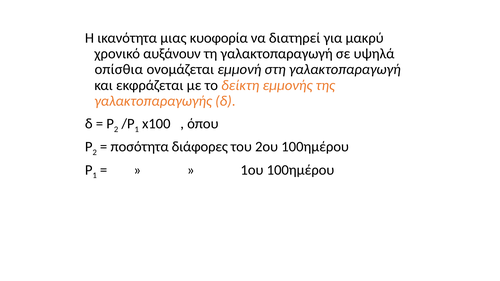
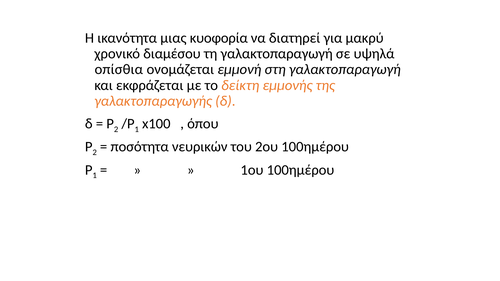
αυξάνουν: αυξάνουν -> διαμέσου
διάφορες: διάφορες -> νευρικών
